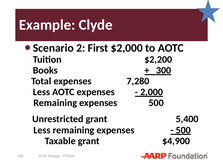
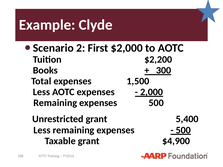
7,280: 7,280 -> 1,500
